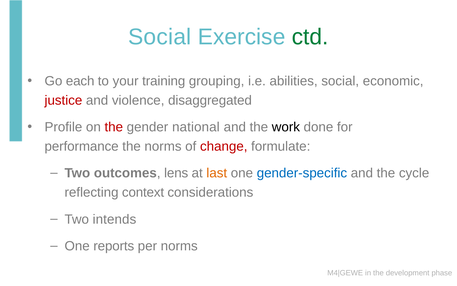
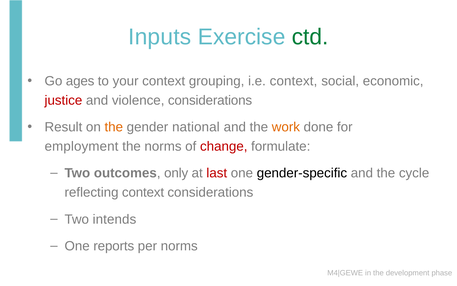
Social at (160, 37): Social -> Inputs
each: each -> ages
your training: training -> context
i.e abilities: abilities -> context
violence disaggregated: disaggregated -> considerations
Profile: Profile -> Result
the at (114, 127) colour: red -> orange
work colour: black -> orange
performance: performance -> employment
lens: lens -> only
last colour: orange -> red
gender-specific colour: blue -> black
